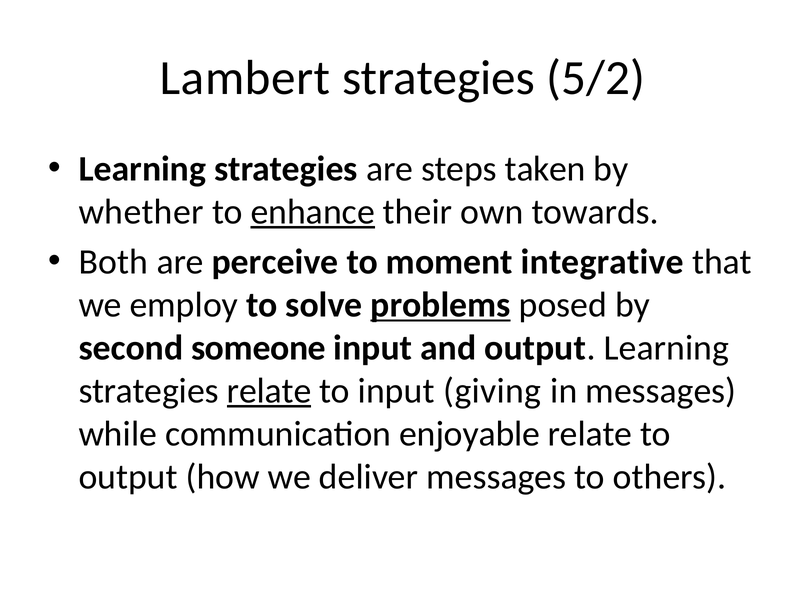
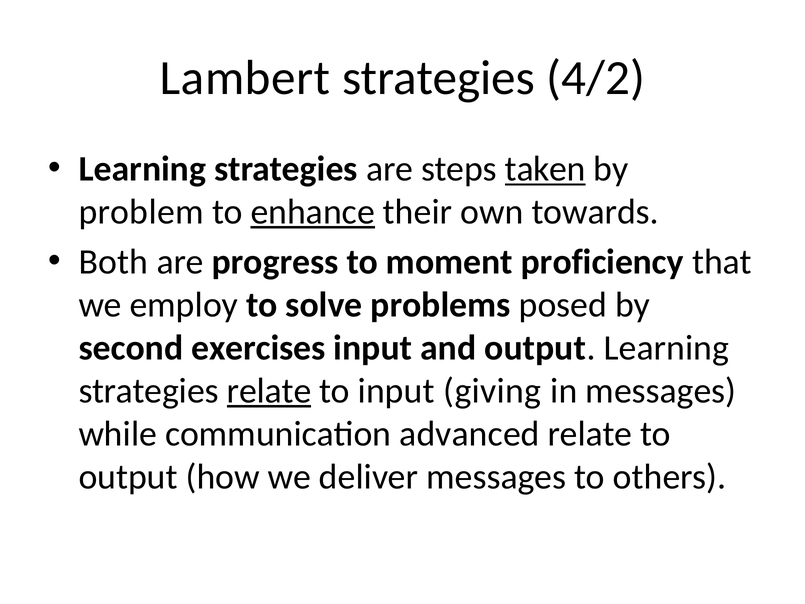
5/2: 5/2 -> 4/2
taken underline: none -> present
whether: whether -> problem
perceive: perceive -> progress
integrative: integrative -> proficiency
problems underline: present -> none
someone: someone -> exercises
enjoyable: enjoyable -> advanced
